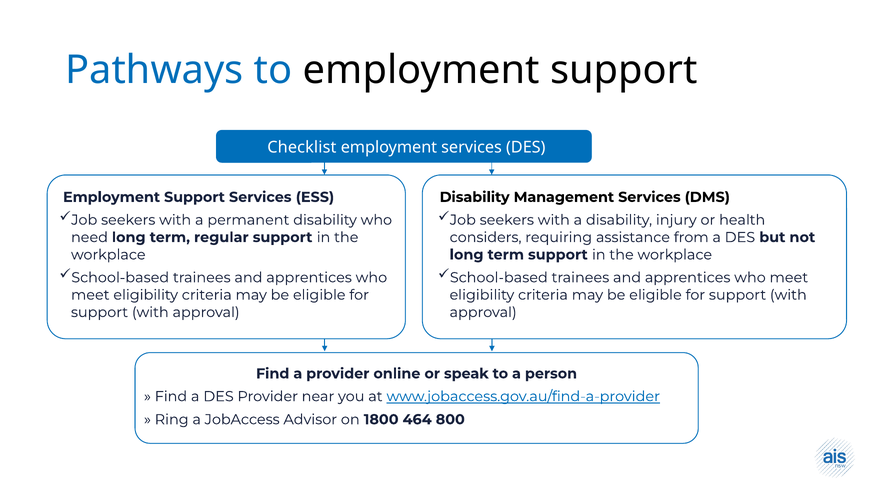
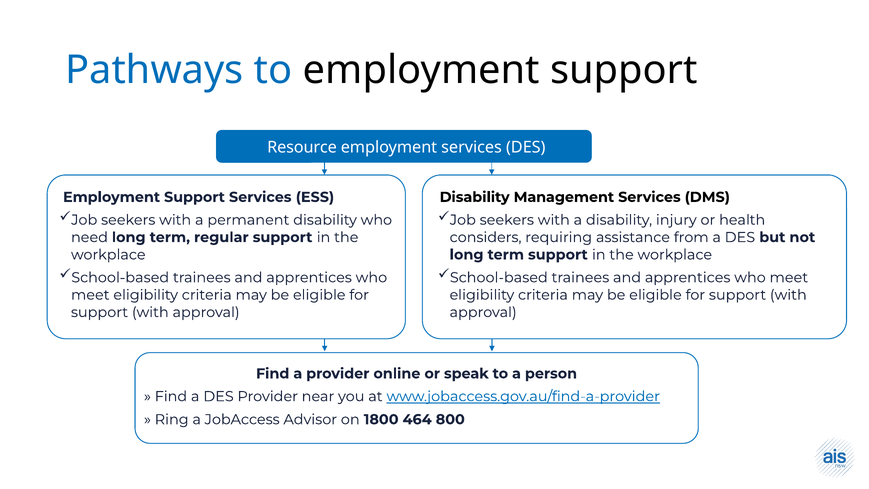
Checklist: Checklist -> Resource
